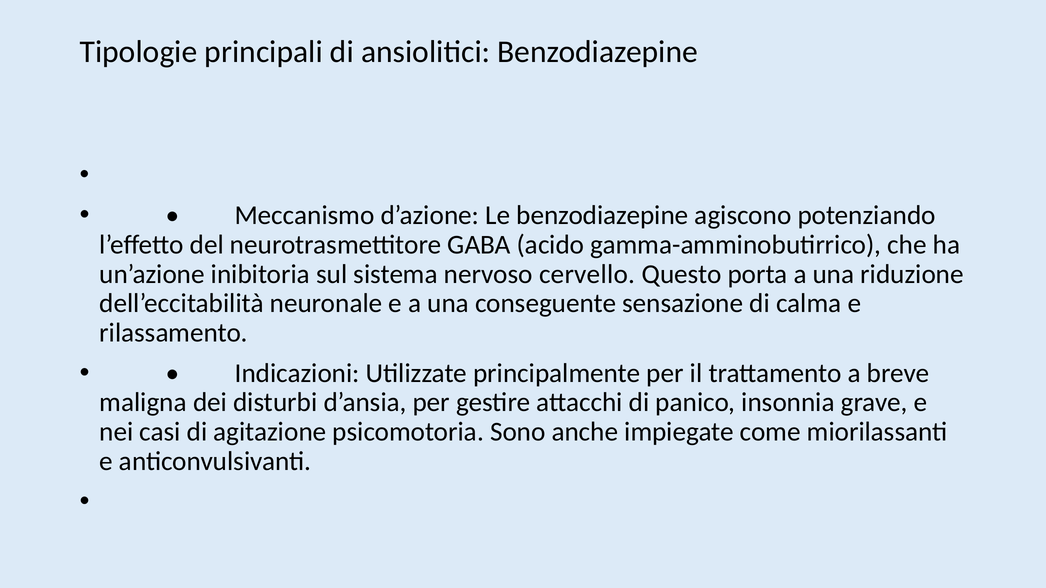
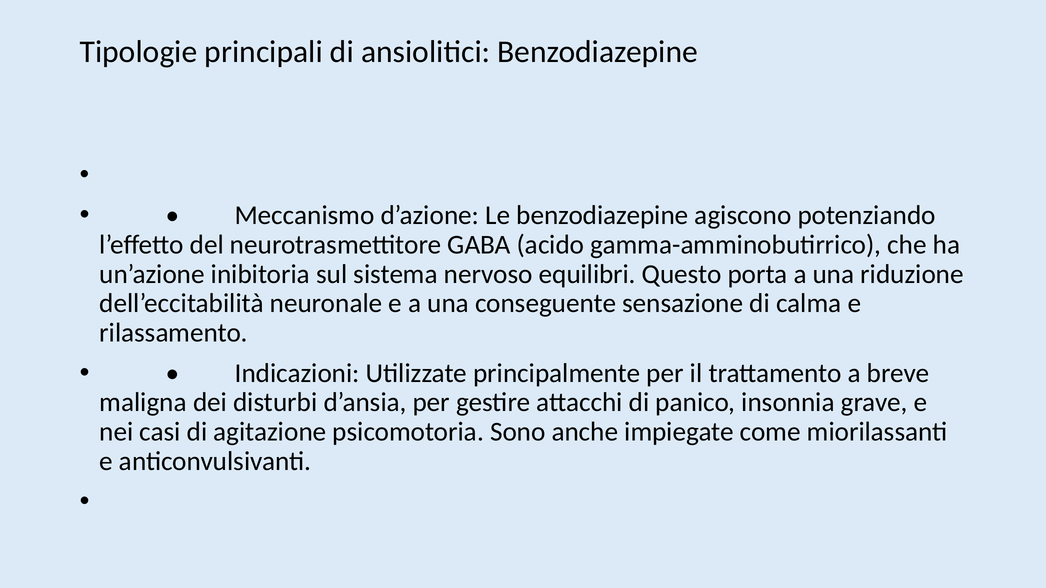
cervello: cervello -> equilibri
